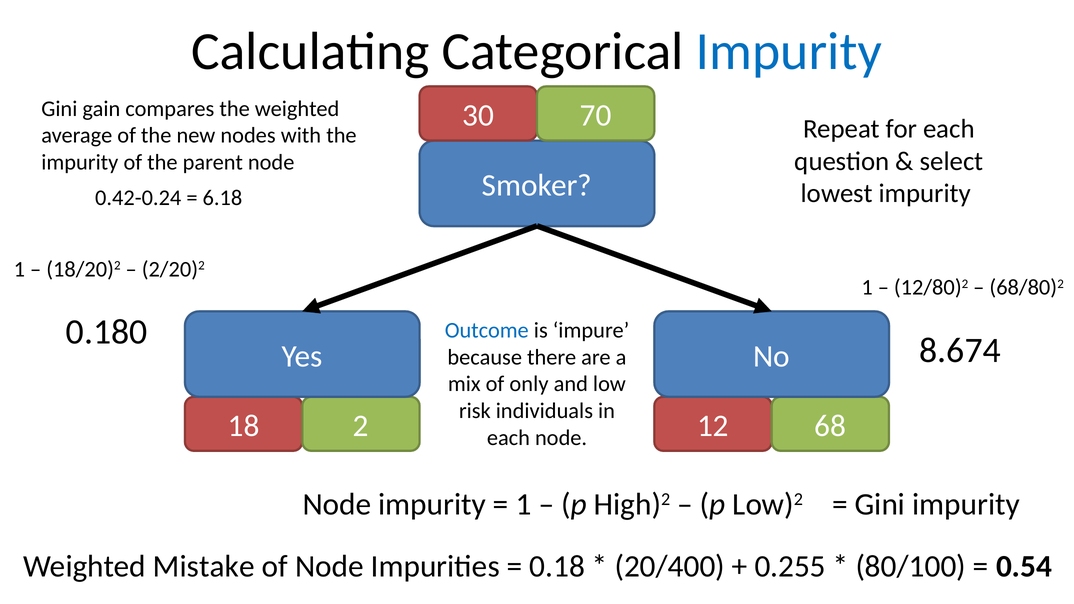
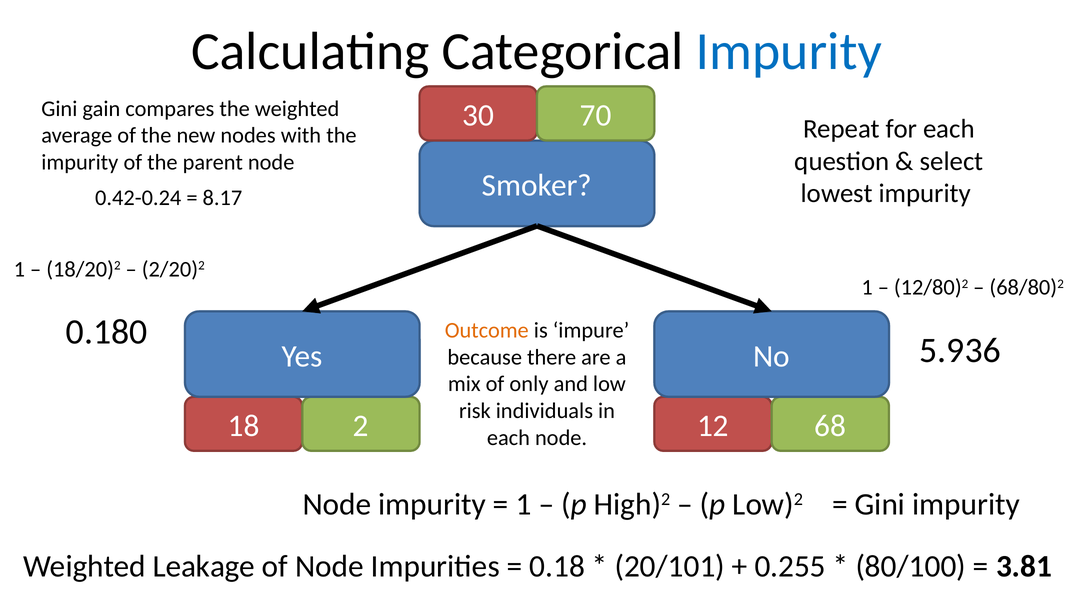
6.18: 6.18 -> 8.17
Outcome colour: blue -> orange
8.674: 8.674 -> 5.936
Mistake: Mistake -> Leakage
20/400: 20/400 -> 20/101
0.54: 0.54 -> 3.81
